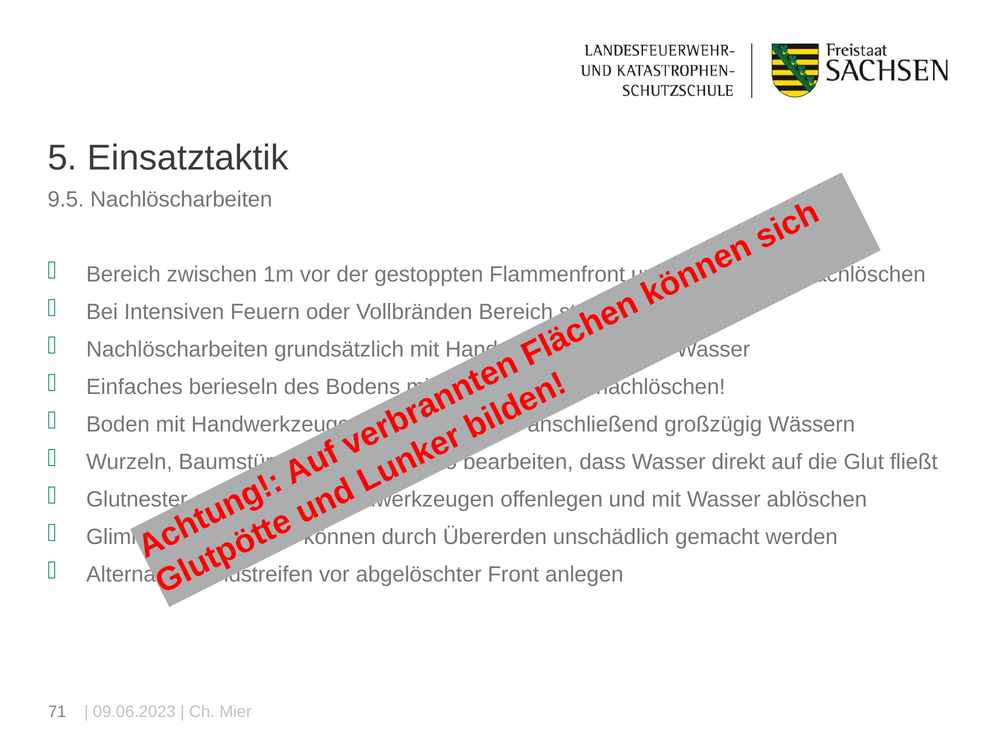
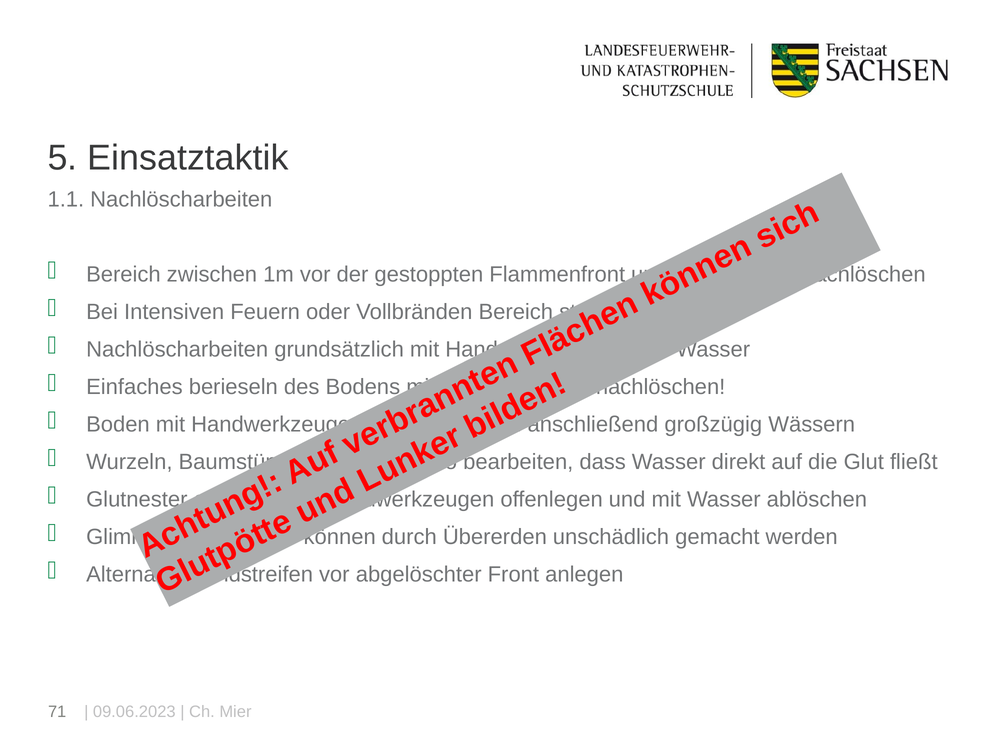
9.5: 9.5 -> 1.1
